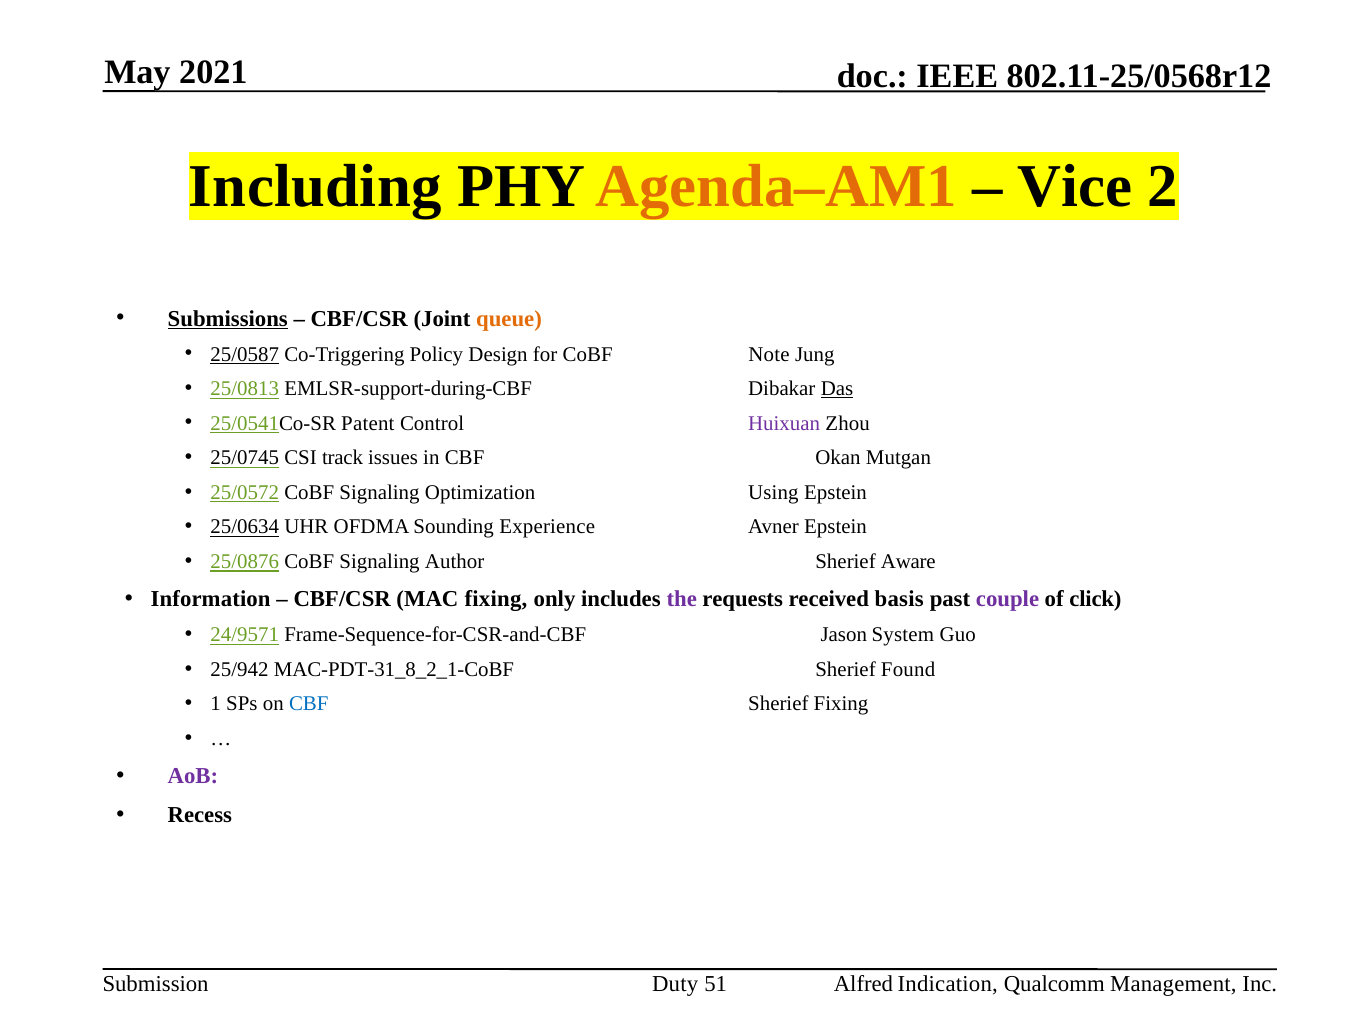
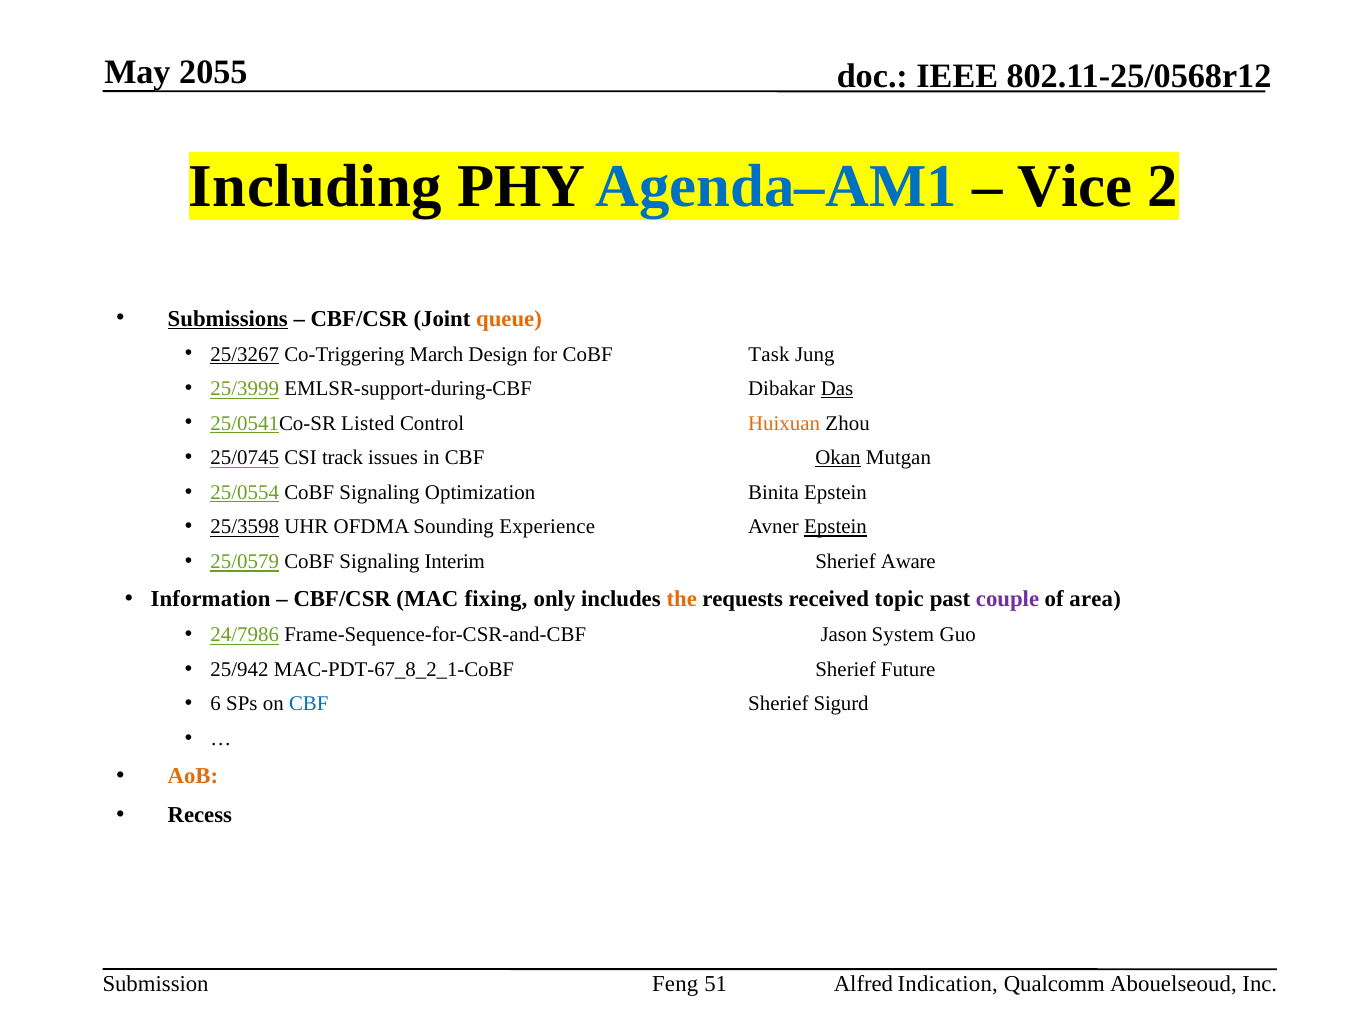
2021: 2021 -> 2055
Agenda–AM1 colour: orange -> blue
25/0587: 25/0587 -> 25/3267
Policy: Policy -> March
Note: Note -> Task
25/0813: 25/0813 -> 25/3999
Patent: Patent -> Listed
Huixuan colour: purple -> orange
Okan underline: none -> present
25/0572: 25/0572 -> 25/0554
Using: Using -> Binita
25/0634: 25/0634 -> 25/3598
Epstein at (836, 527) underline: none -> present
25/0876: 25/0876 -> 25/0579
Author: Author -> Interim
the colour: purple -> orange
basis: basis -> topic
click: click -> area
24/9571: 24/9571 -> 24/7986
MAC-PDT-31_8_2_1-CoBF: MAC-PDT-31_8_2_1-CoBF -> MAC-PDT-67_8_2_1-CoBF
Found: Found -> Future
1: 1 -> 6
Sherief Fixing: Fixing -> Sigurd
AoB colour: purple -> orange
Duty: Duty -> Feng
Management: Management -> Abouelseoud
